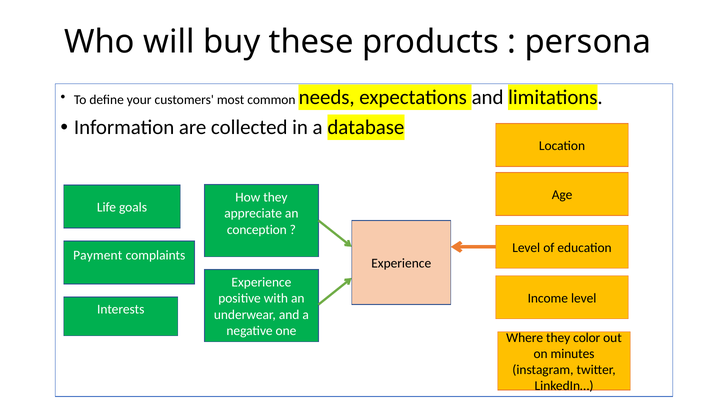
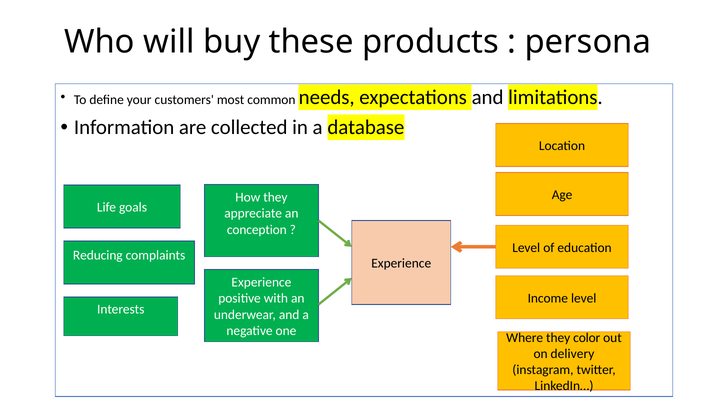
Payment: Payment -> Reducing
minutes: minutes -> delivery
